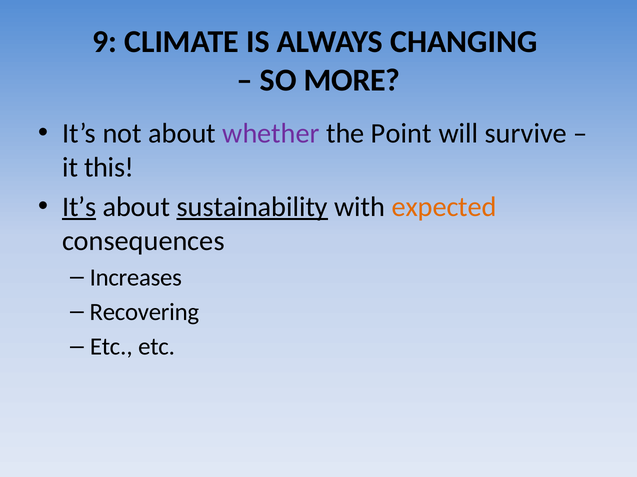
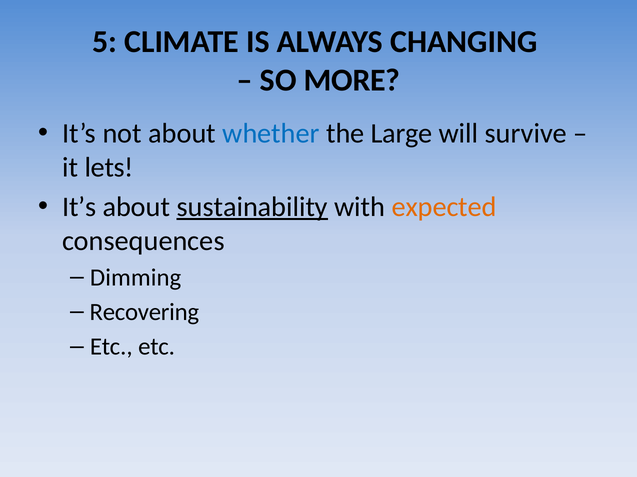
9: 9 -> 5
whether colour: purple -> blue
Point: Point -> Large
this: this -> lets
It’s at (79, 207) underline: present -> none
Increases: Increases -> Dimming
